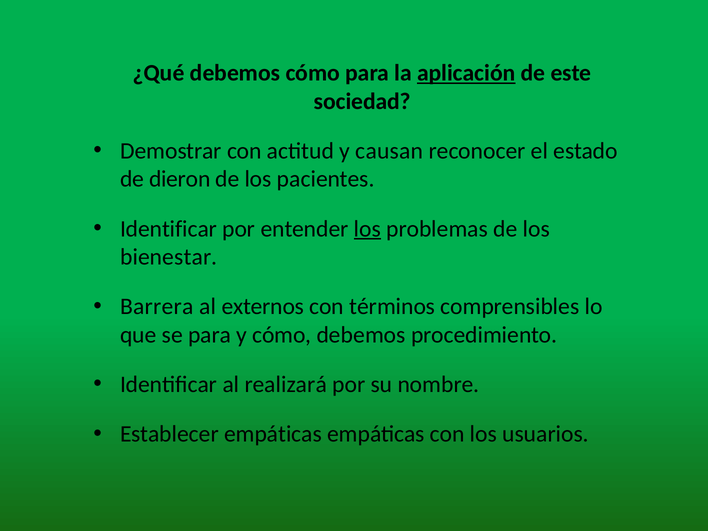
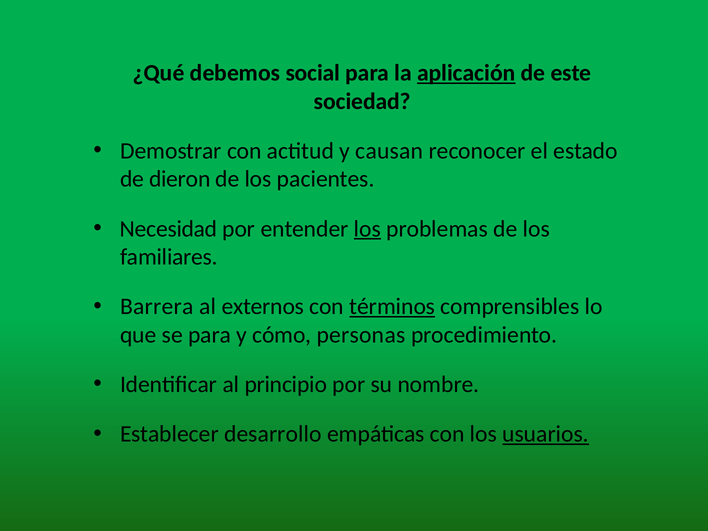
debemos cómo: cómo -> social
Identificar at (168, 229): Identificar -> Necesidad
bienestar: bienestar -> familiares
términos underline: none -> present
cómo debemos: debemos -> personas
realizará: realizará -> principio
Establecer empáticas: empáticas -> desarrollo
usuarios underline: none -> present
